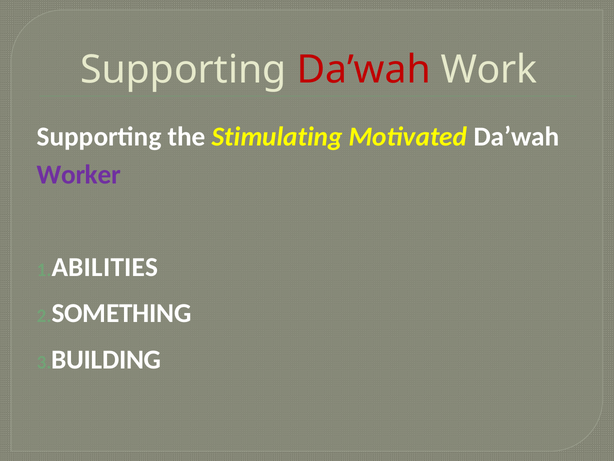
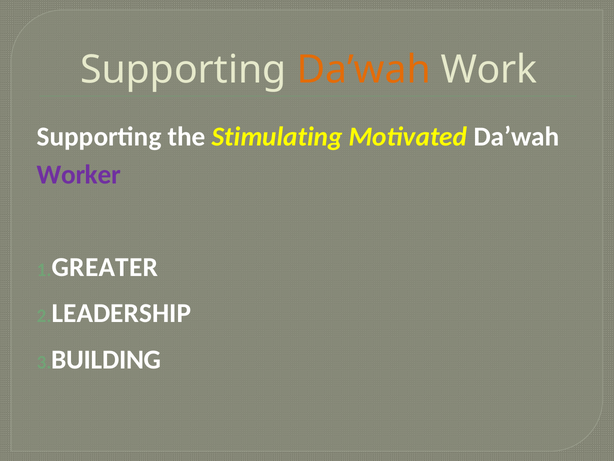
Da’wah at (364, 70) colour: red -> orange
ABILITIES: ABILITIES -> GREATER
SOMETHING: SOMETHING -> LEADERSHIP
